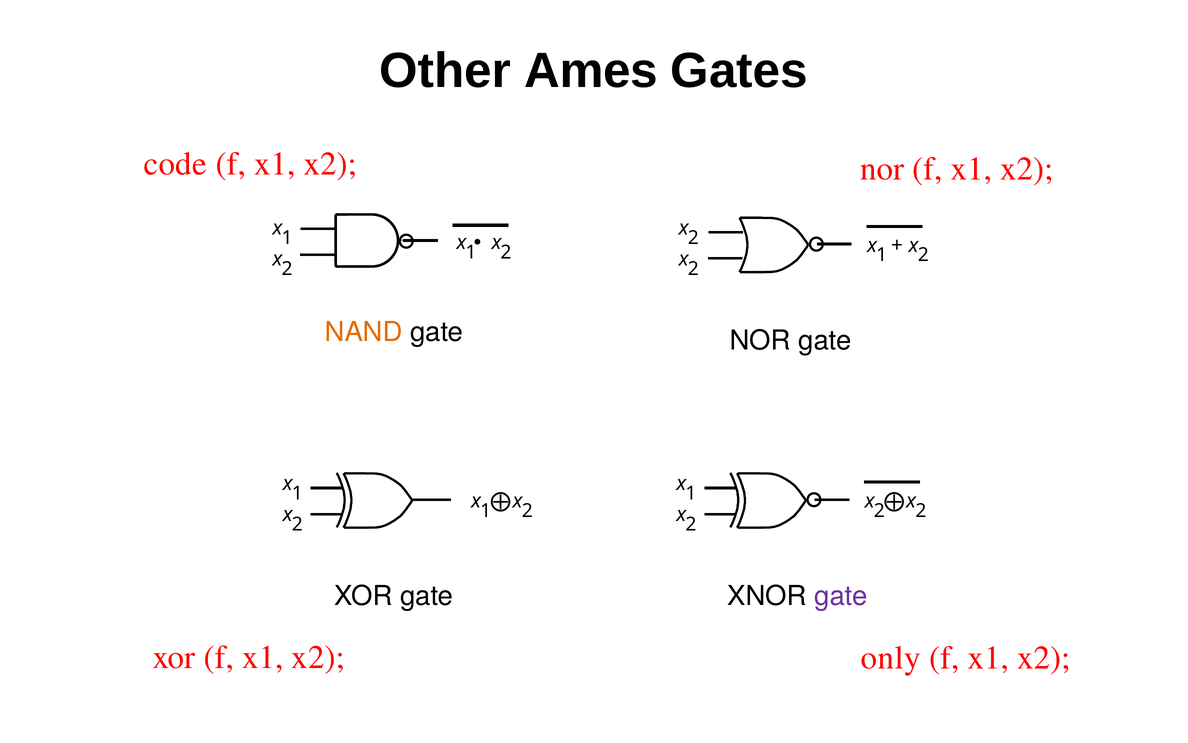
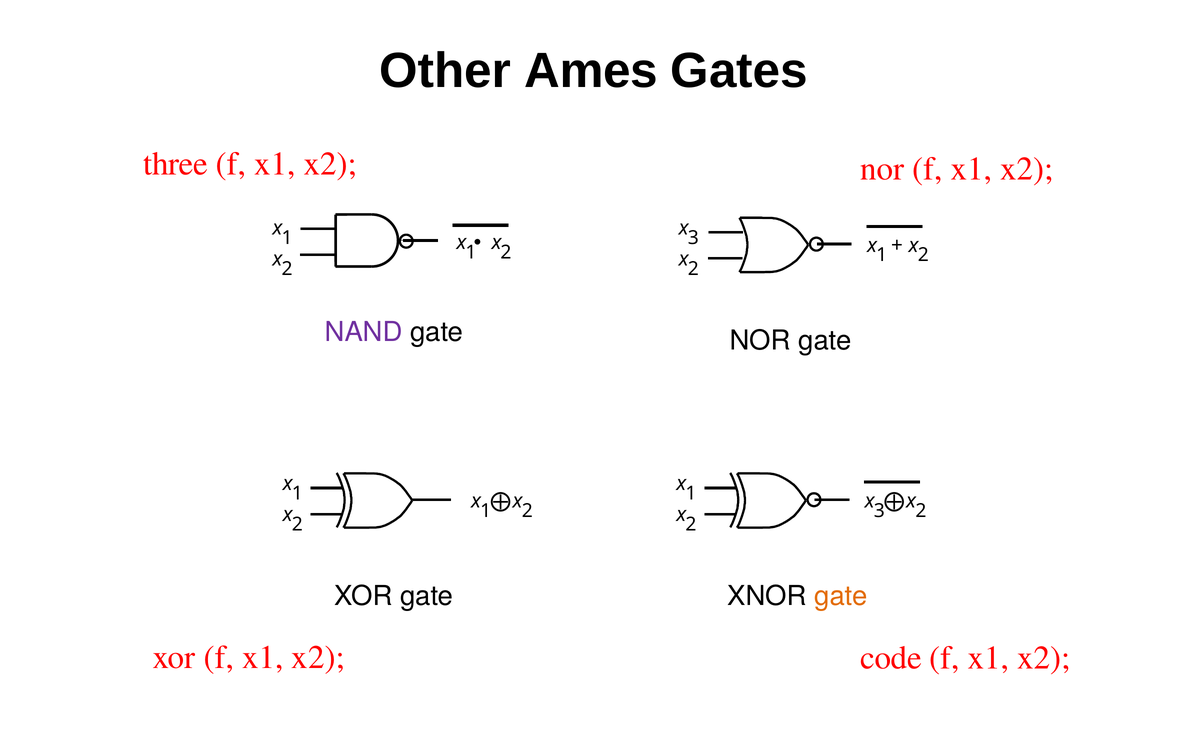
code: code -> three
2 at (693, 238): 2 -> 3
NAND colour: orange -> purple
2 at (879, 510): 2 -> 3
gate at (841, 596) colour: purple -> orange
only: only -> code
